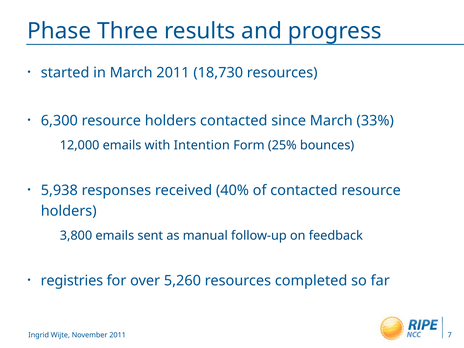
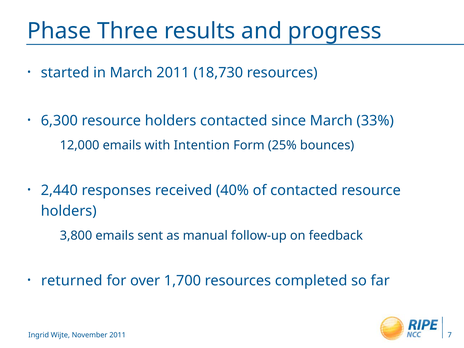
5,938: 5,938 -> 2,440
registries: registries -> returned
5,260: 5,260 -> 1,700
